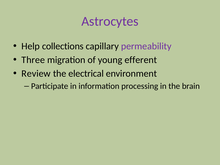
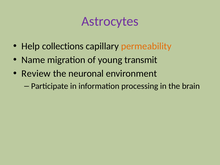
permeability colour: purple -> orange
Three: Three -> Name
efferent: efferent -> transmit
electrical: electrical -> neuronal
